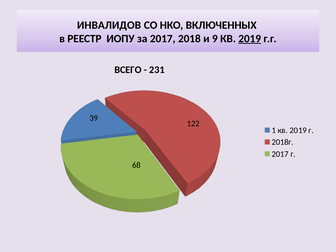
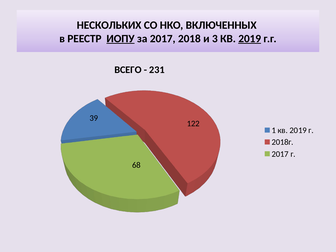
ИНВАЛИДОВ: ИНВАЛИДОВ -> НЕСКОЛЬКИХ
ИОПУ underline: none -> present
9: 9 -> 3
